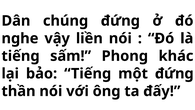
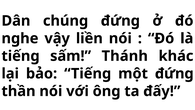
Phong: Phong -> Thánh
